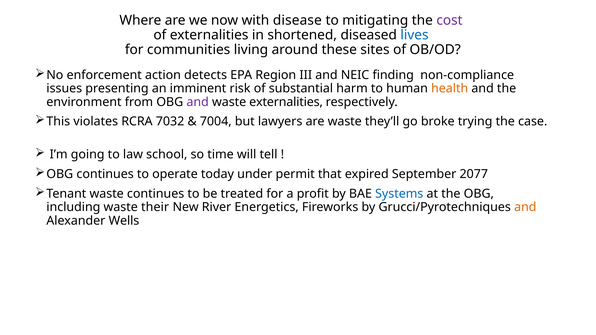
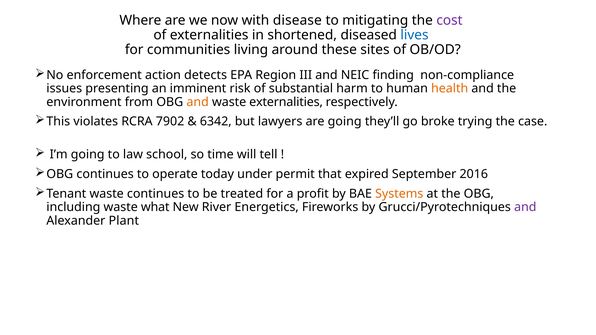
and at (198, 102) colour: purple -> orange
7032: 7032 -> 7902
7004: 7004 -> 6342
are waste: waste -> going
2077: 2077 -> 2016
Systems colour: blue -> orange
their: their -> what
and at (525, 207) colour: orange -> purple
Wells: Wells -> Plant
